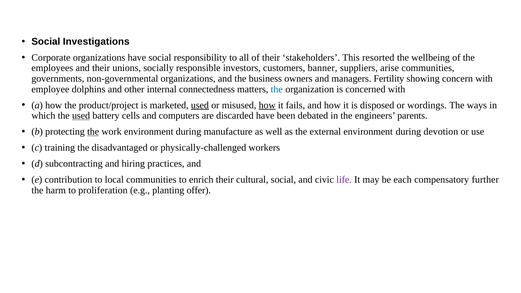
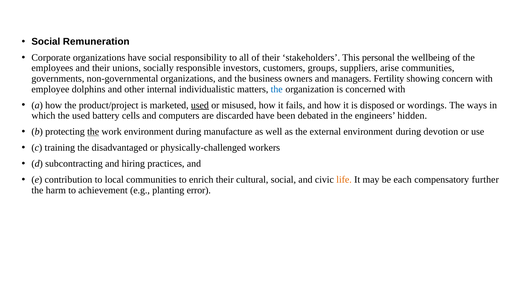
Investigations: Investigations -> Remuneration
resorted: resorted -> personal
banner: banner -> groups
connectedness: connectedness -> individualistic
how at (267, 105) underline: present -> none
used at (81, 116) underline: present -> none
parents: parents -> hidden
life colour: purple -> orange
proliferation: proliferation -> achievement
offer: offer -> error
